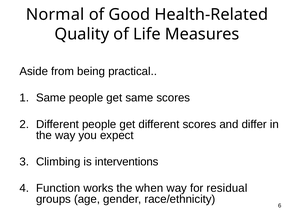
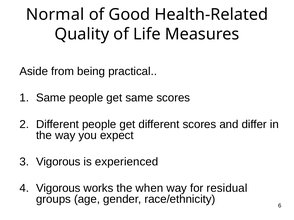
Climbing at (58, 162): Climbing -> Vigorous
interventions: interventions -> experienced
Function at (58, 189): Function -> Vigorous
